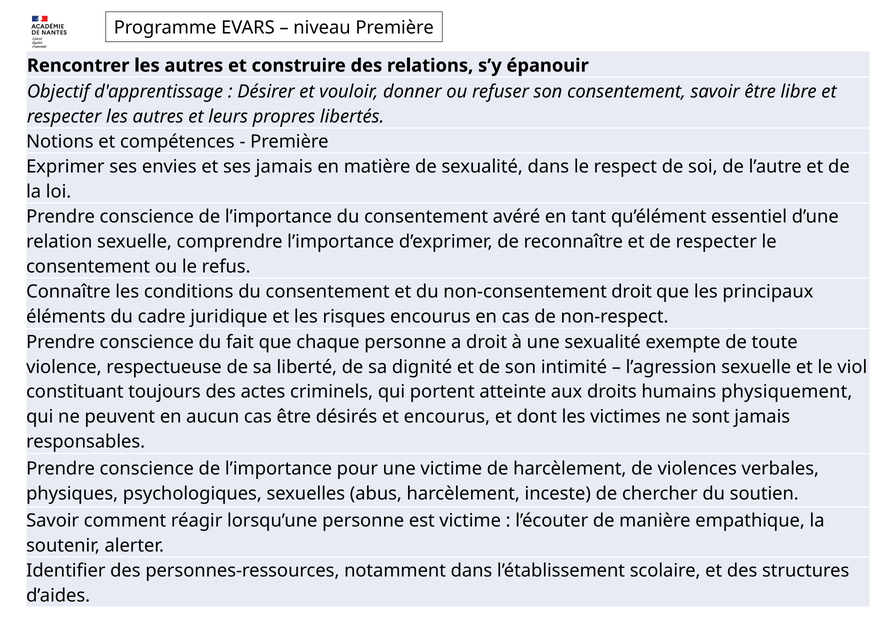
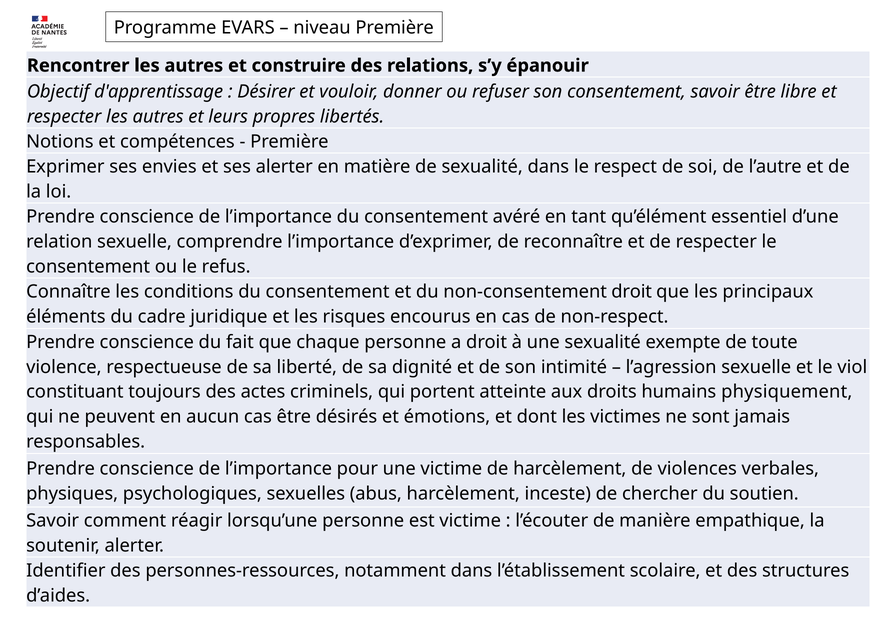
ses jamais: jamais -> alerter
et encourus: encourus -> émotions
